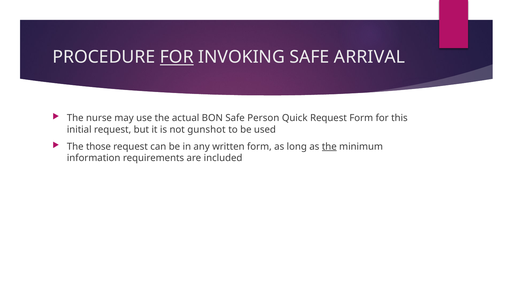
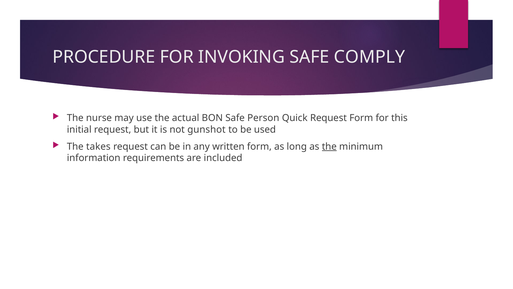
FOR at (177, 57) underline: present -> none
ARRIVAL: ARRIVAL -> COMPLY
those: those -> takes
